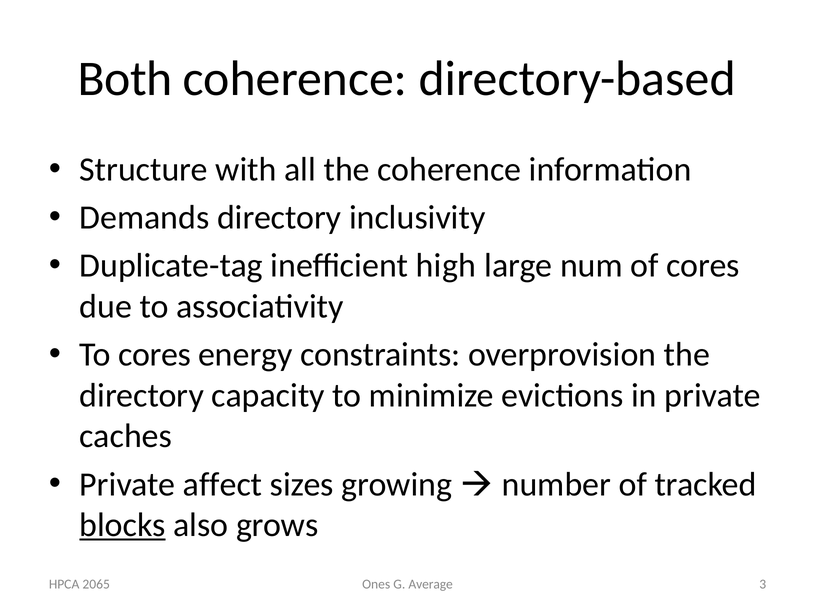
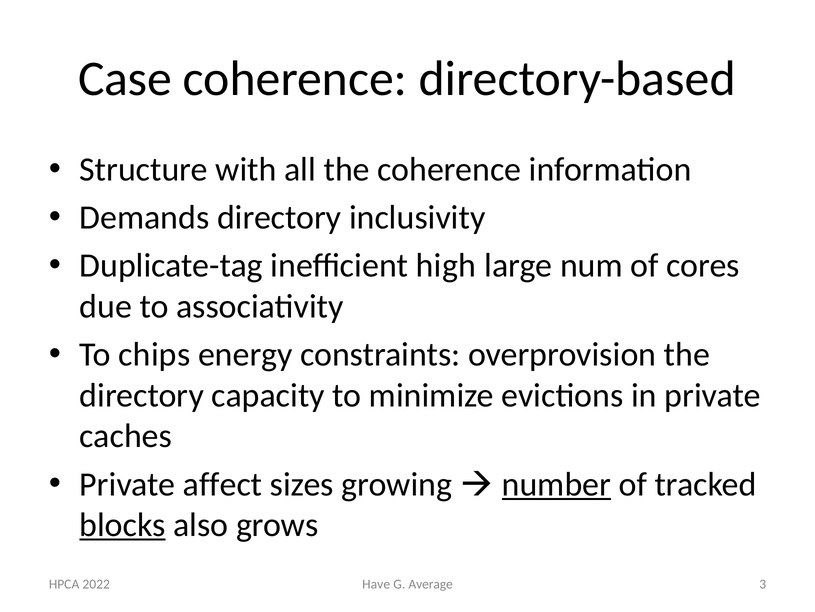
Both: Both -> Case
To cores: cores -> chips
number underline: none -> present
Ones: Ones -> Have
2065: 2065 -> 2022
